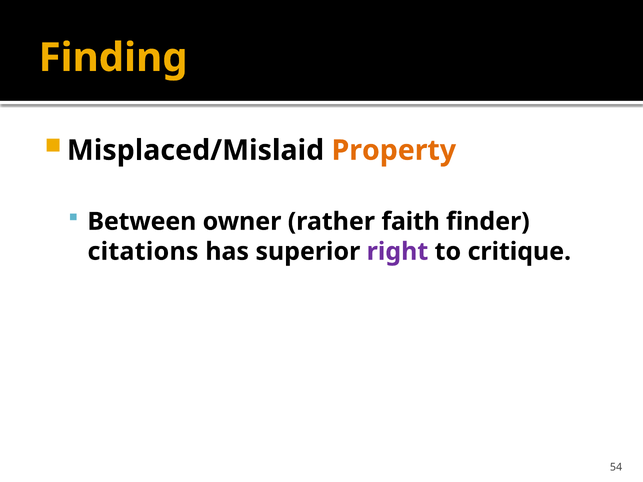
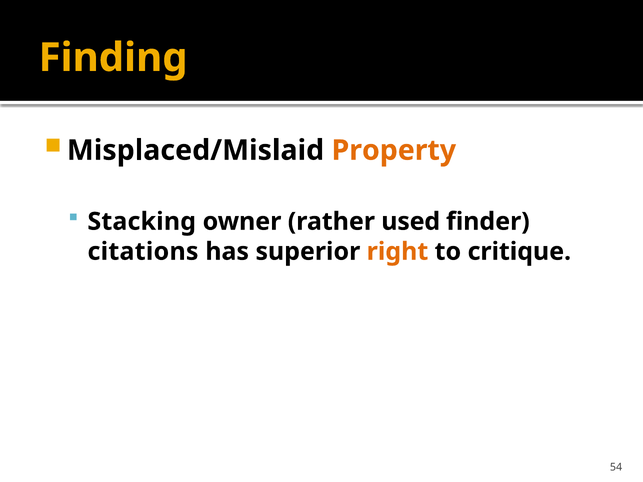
Between: Between -> Stacking
faith: faith -> used
right colour: purple -> orange
